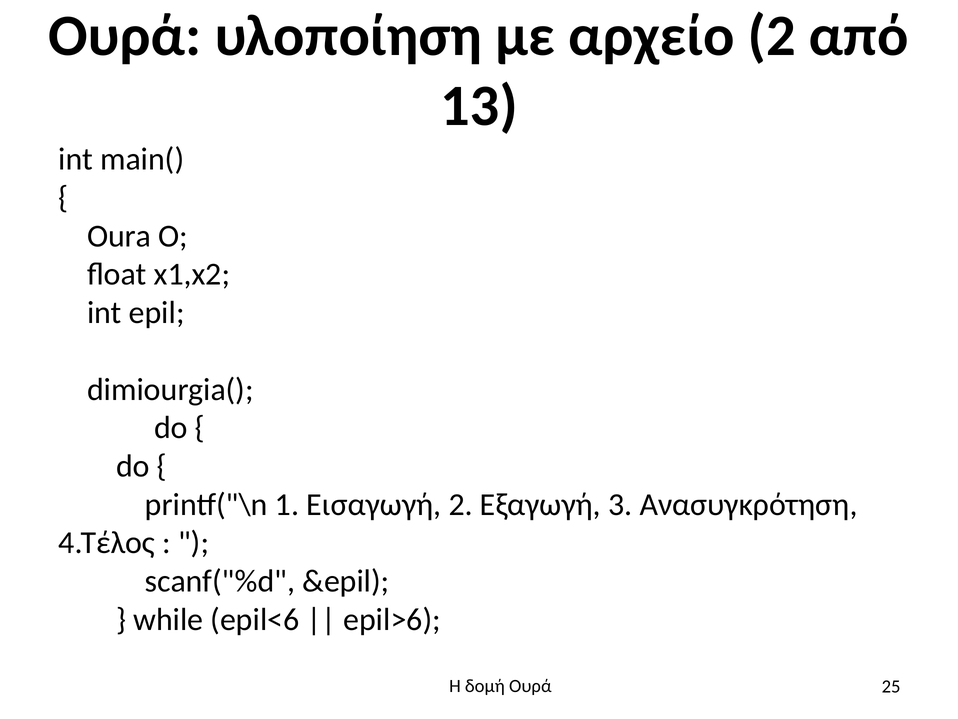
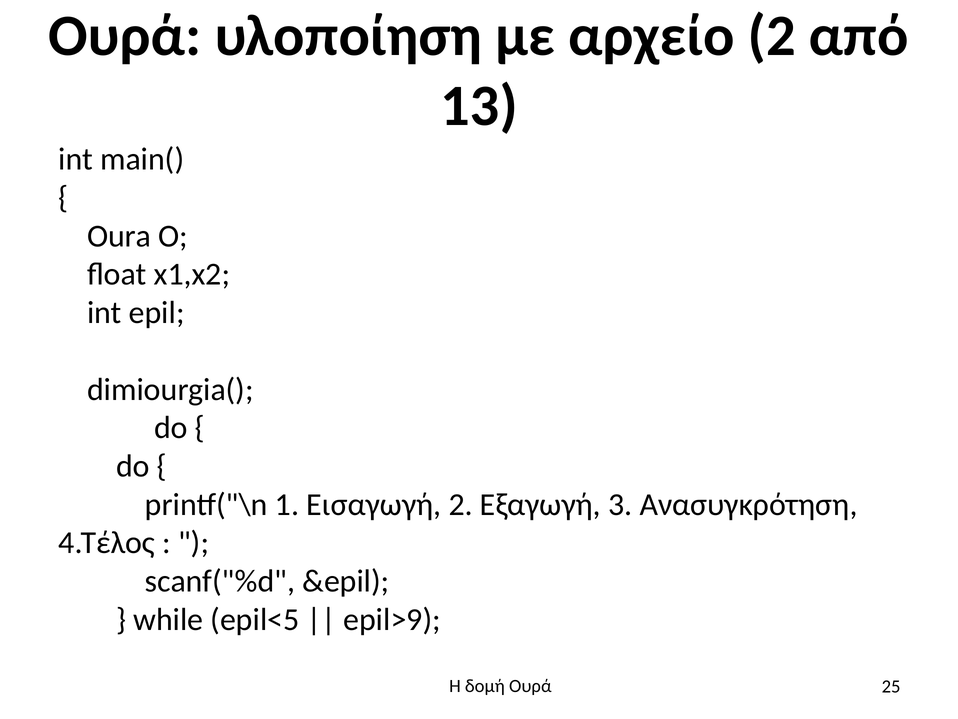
epil<6: epil<6 -> epil<5
epil>6: epil>6 -> epil>9
